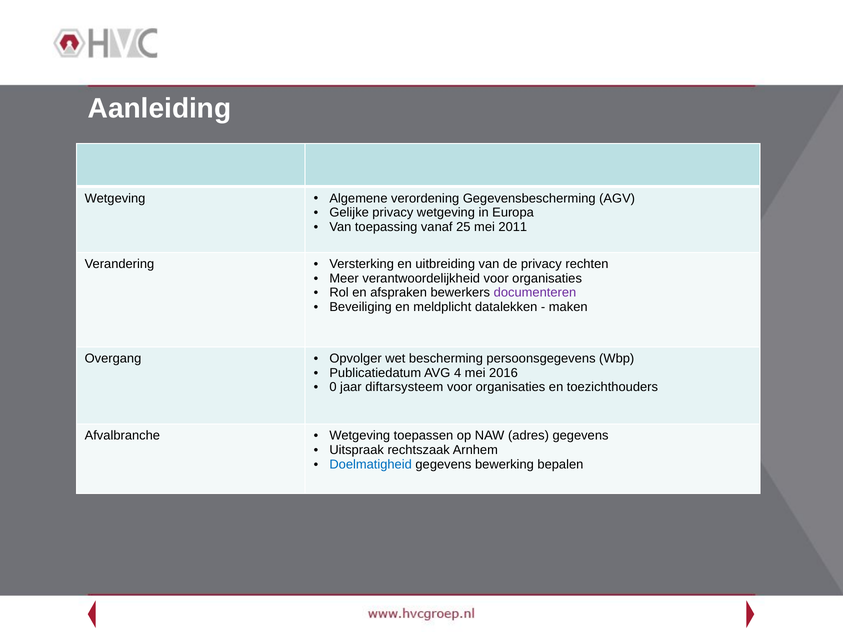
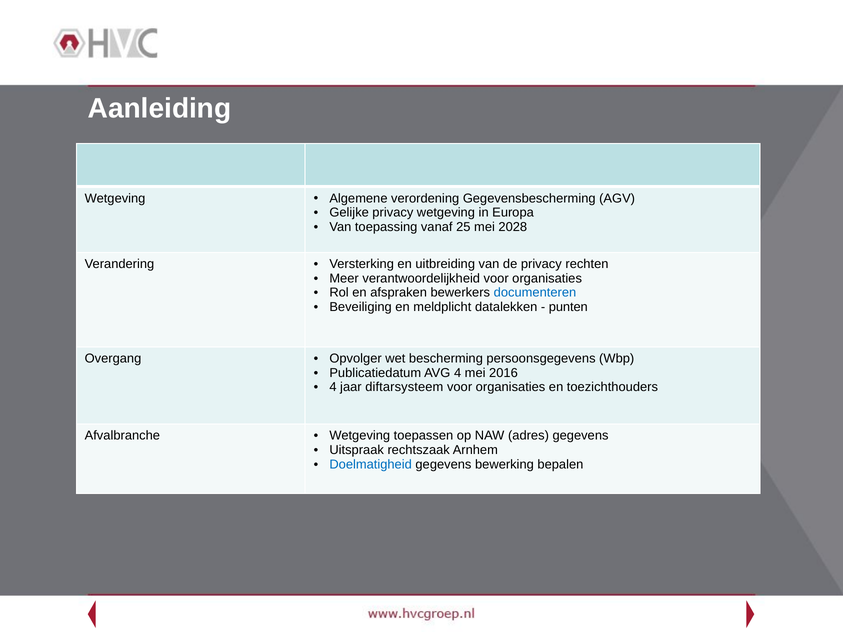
2011: 2011 -> 2028
documenteren colour: purple -> blue
maken: maken -> punten
0 at (333, 387): 0 -> 4
